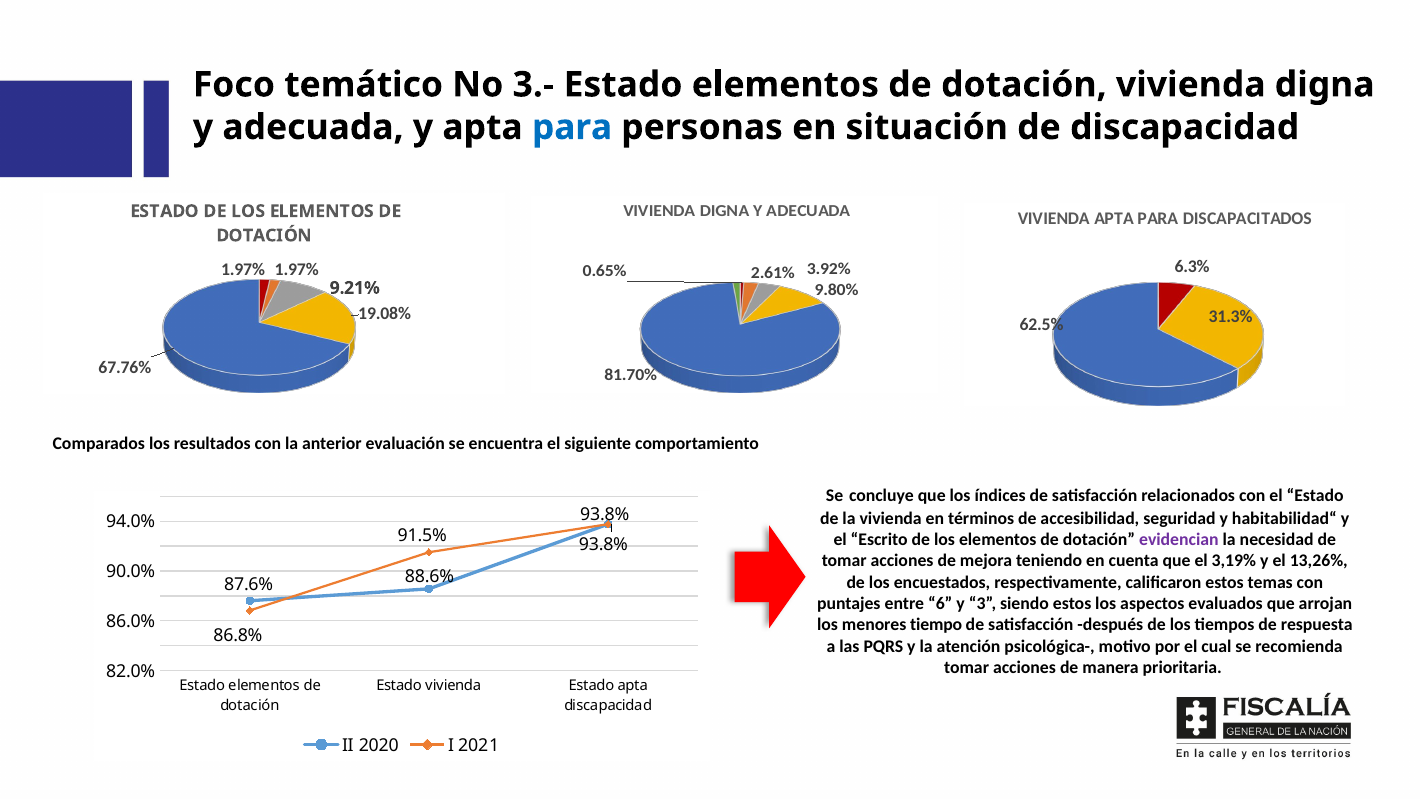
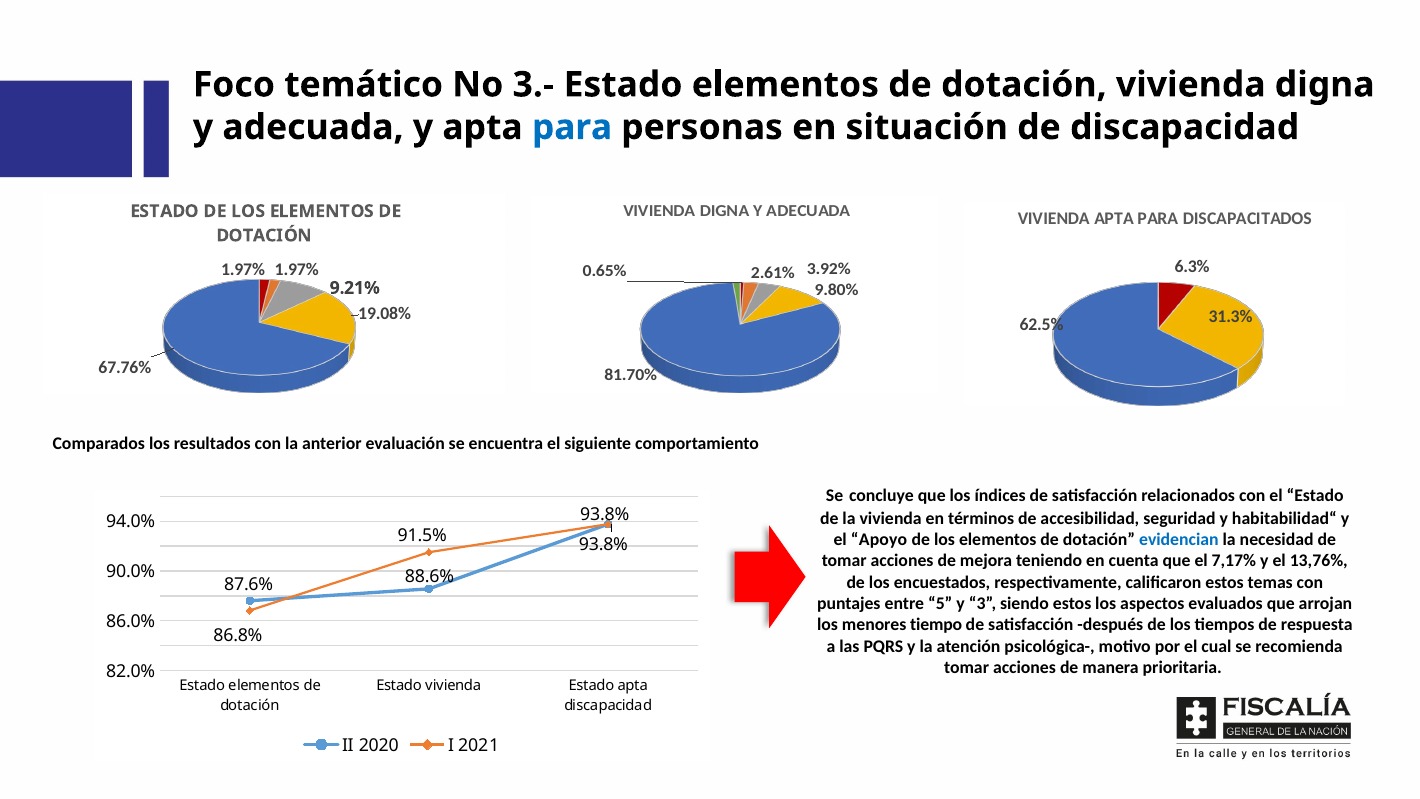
Escrito: Escrito -> Apoyo
evidencian colour: purple -> blue
3,19%: 3,19% -> 7,17%
13,26%: 13,26% -> 13,76%
6: 6 -> 5
